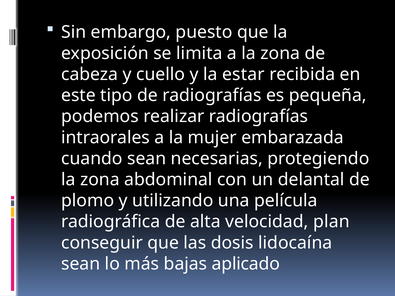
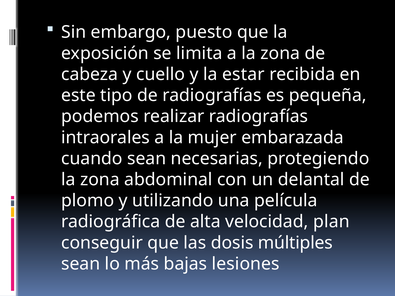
lidocaína: lidocaína -> múltiples
aplicado: aplicado -> lesiones
